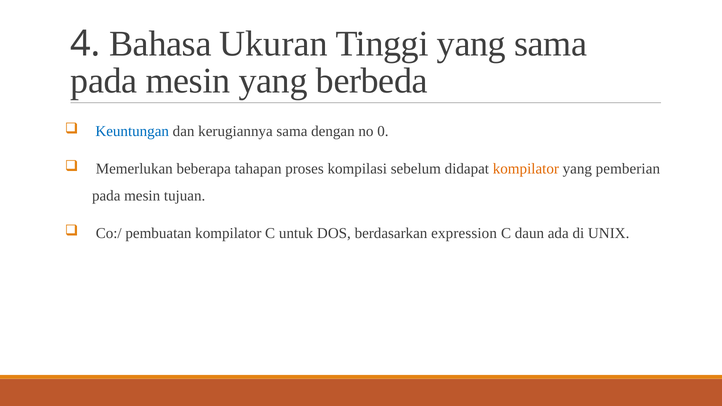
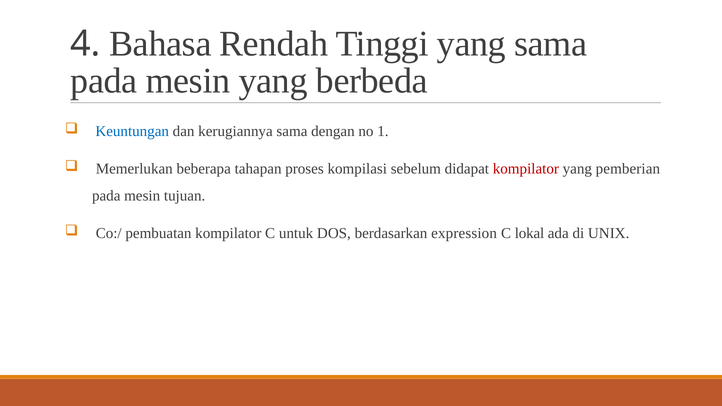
Ukuran: Ukuran -> Rendah
0: 0 -> 1
kompilator at (526, 169) colour: orange -> red
daun: daun -> lokal
